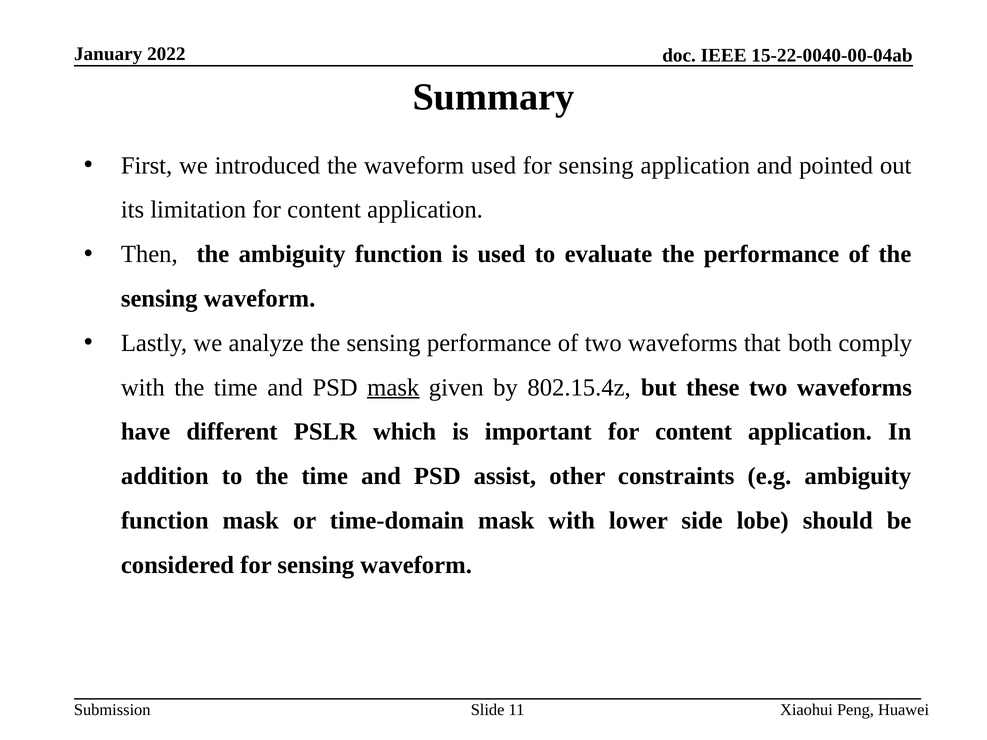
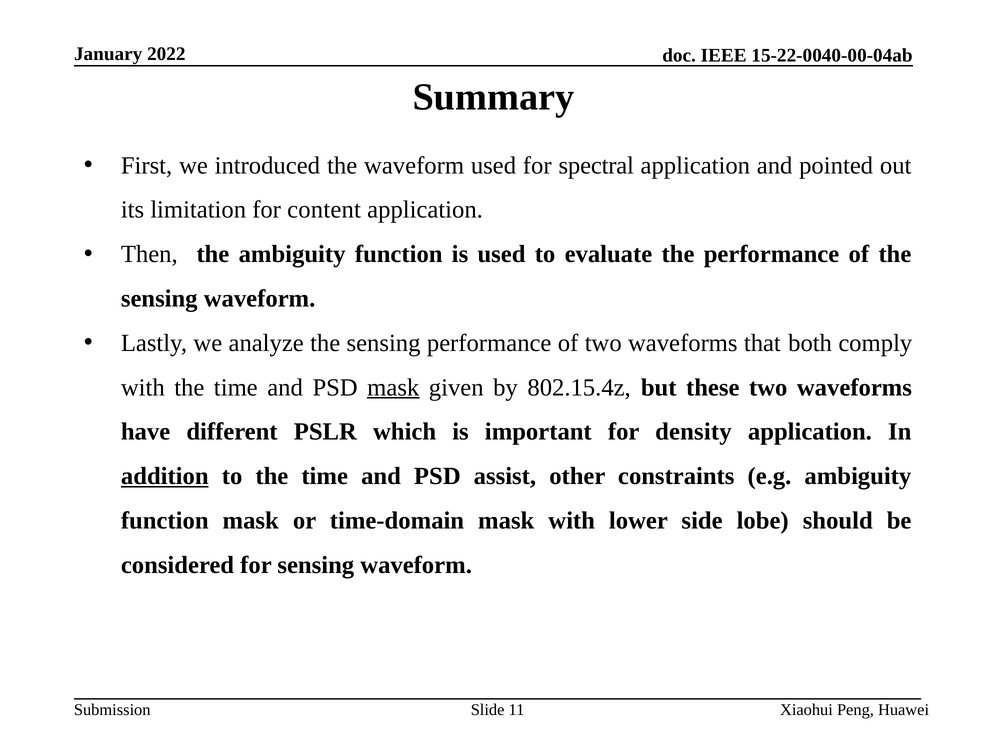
used for sensing: sensing -> spectral
important for content: content -> density
addition underline: none -> present
